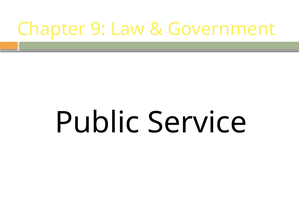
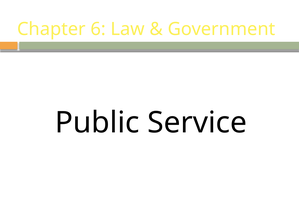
9: 9 -> 6
